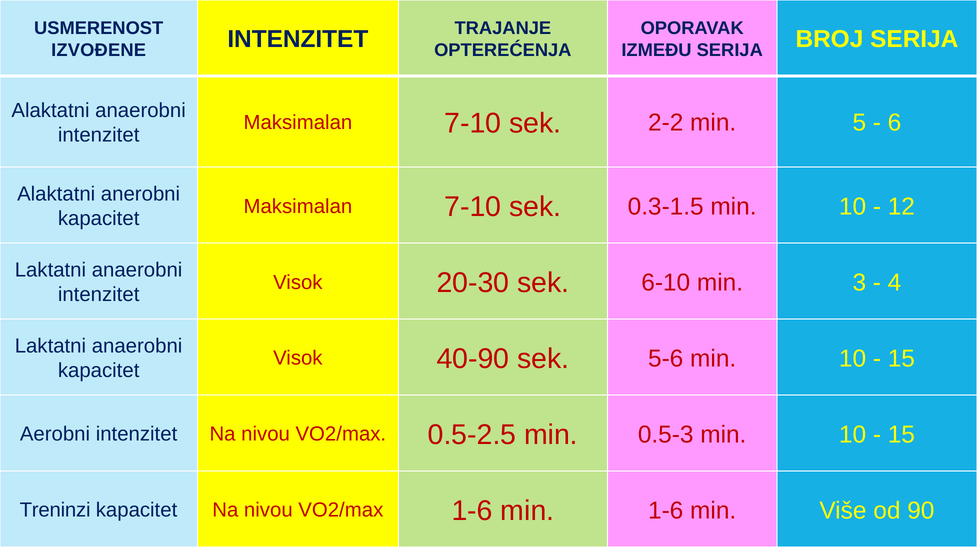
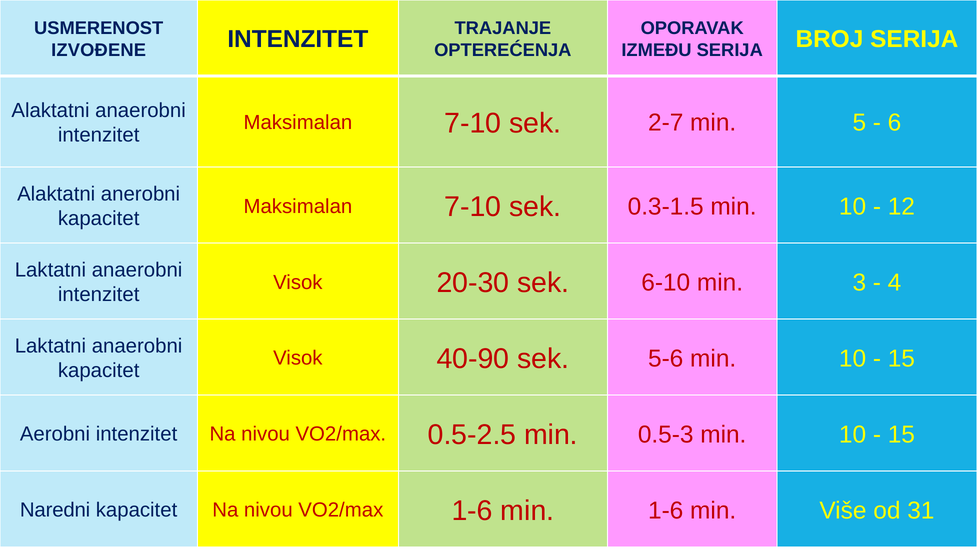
2-2: 2-2 -> 2-7
Treninzi: Treninzi -> Naredni
90: 90 -> 31
